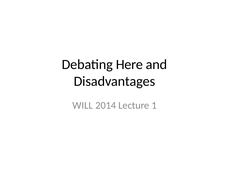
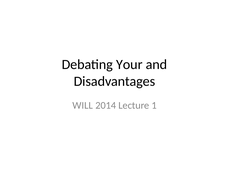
Here: Here -> Your
